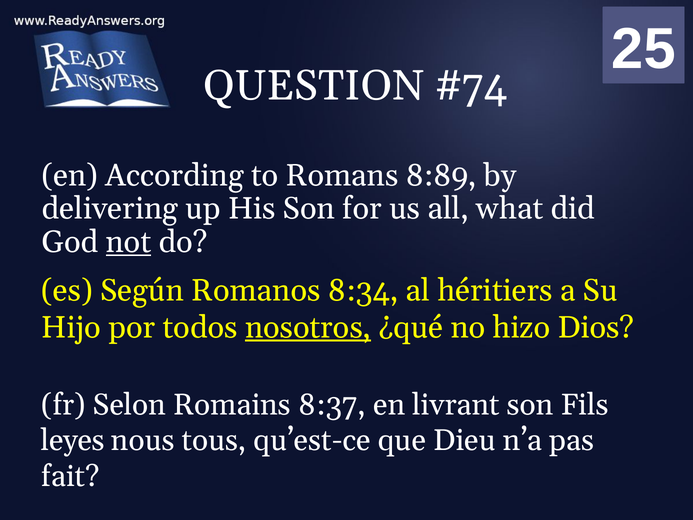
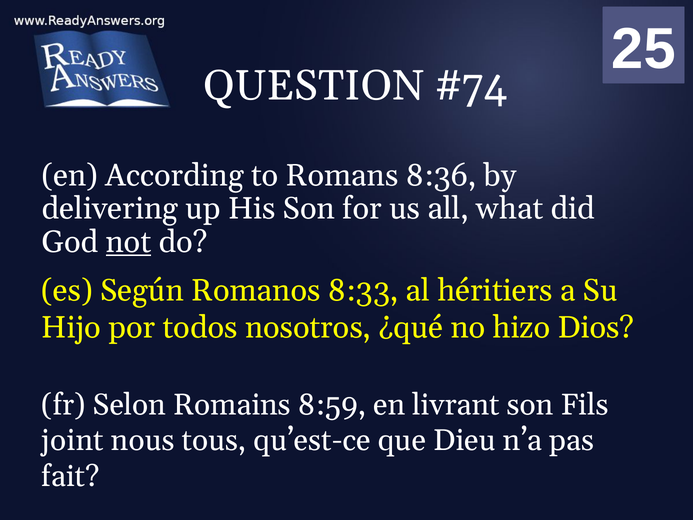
8:89: 8:89 -> 8:36
8:34: 8:34 -> 8:33
nosotros underline: present -> none
8:37: 8:37 -> 8:59
leyes: leyes -> joint
